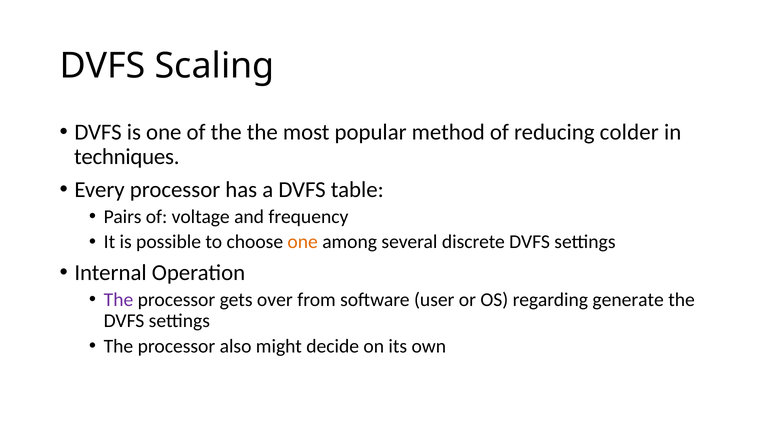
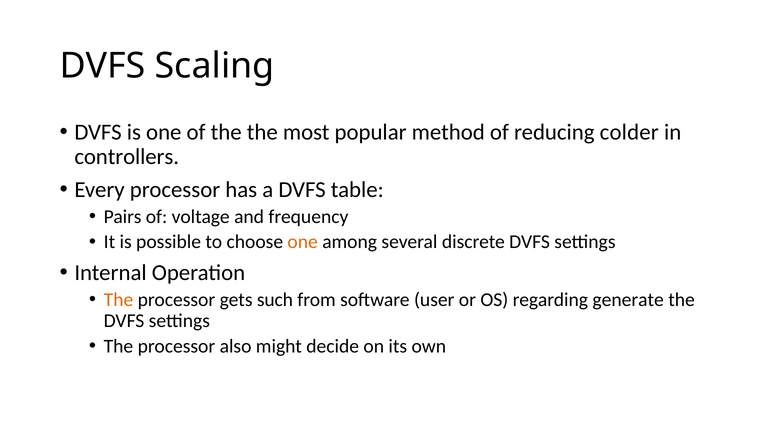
techniques: techniques -> controllers
The at (118, 300) colour: purple -> orange
over: over -> such
